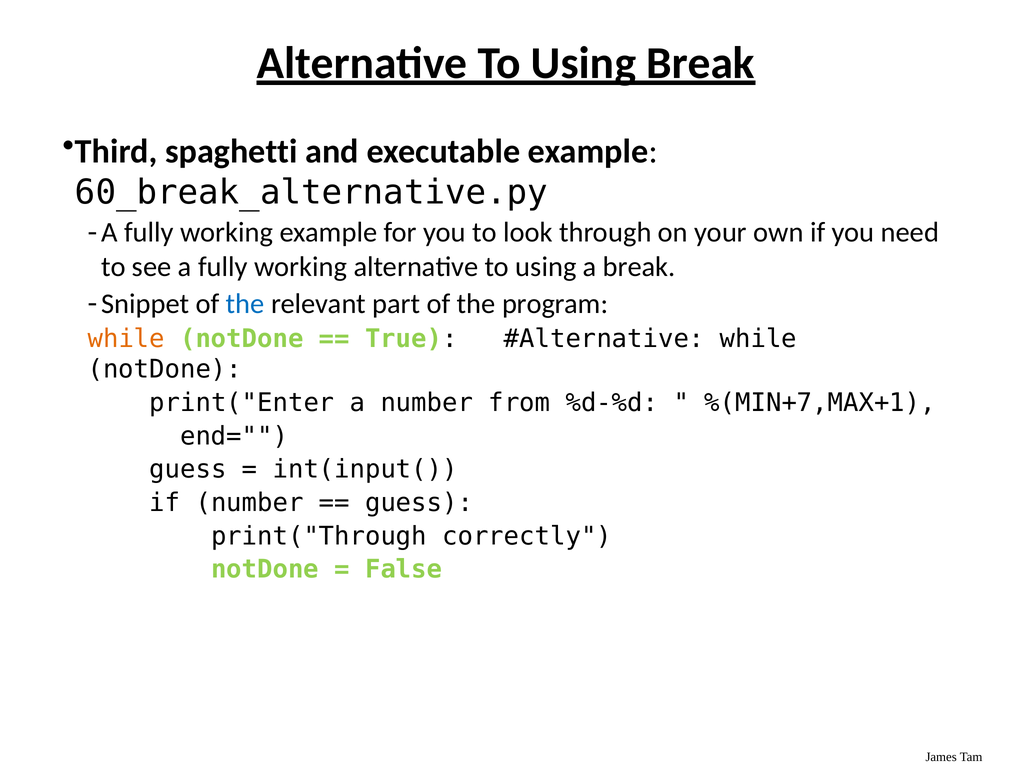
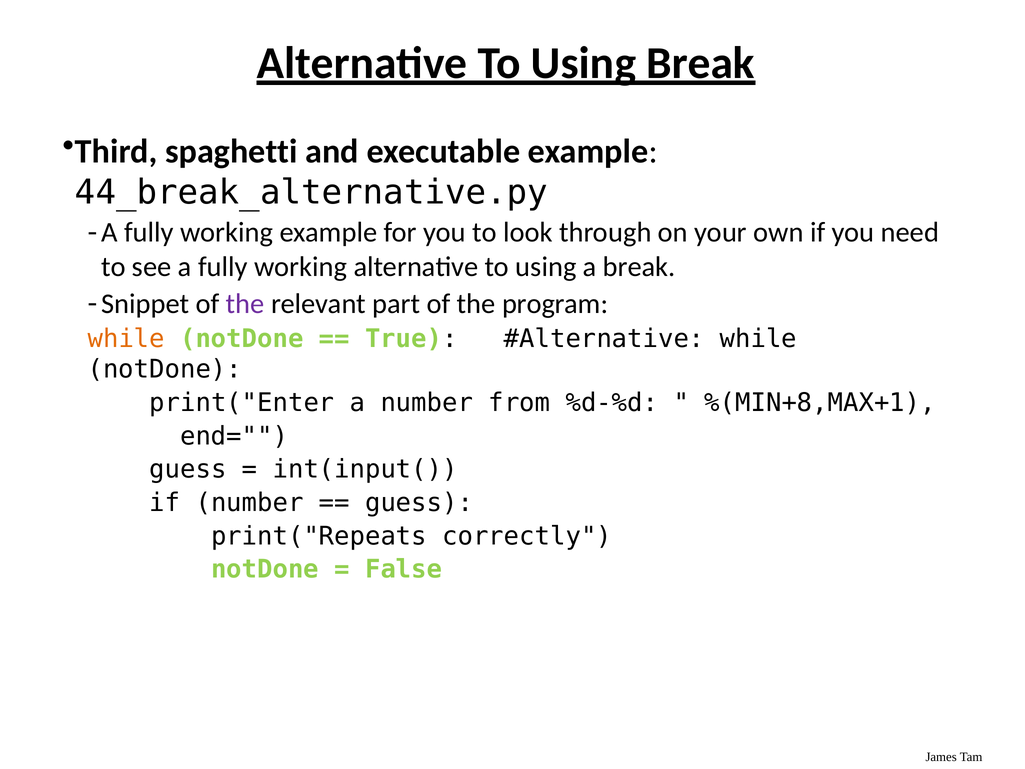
60_break_alternative.py: 60_break_alternative.py -> 44_break_alternative.py
the at (245, 304) colour: blue -> purple
%(MIN+7,MAX+1: %(MIN+7,MAX+1 -> %(MIN+8,MAX+1
print("Through: print("Through -> print("Repeats
